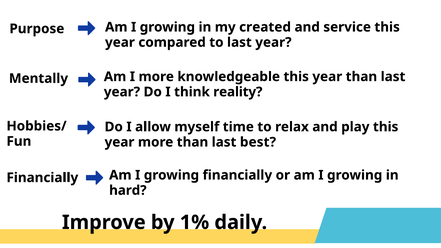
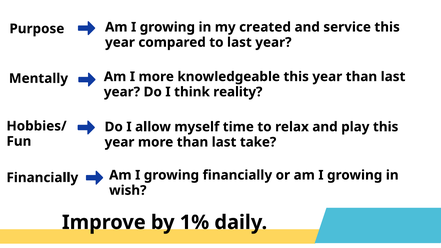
best: best -> take
hard: hard -> wish
